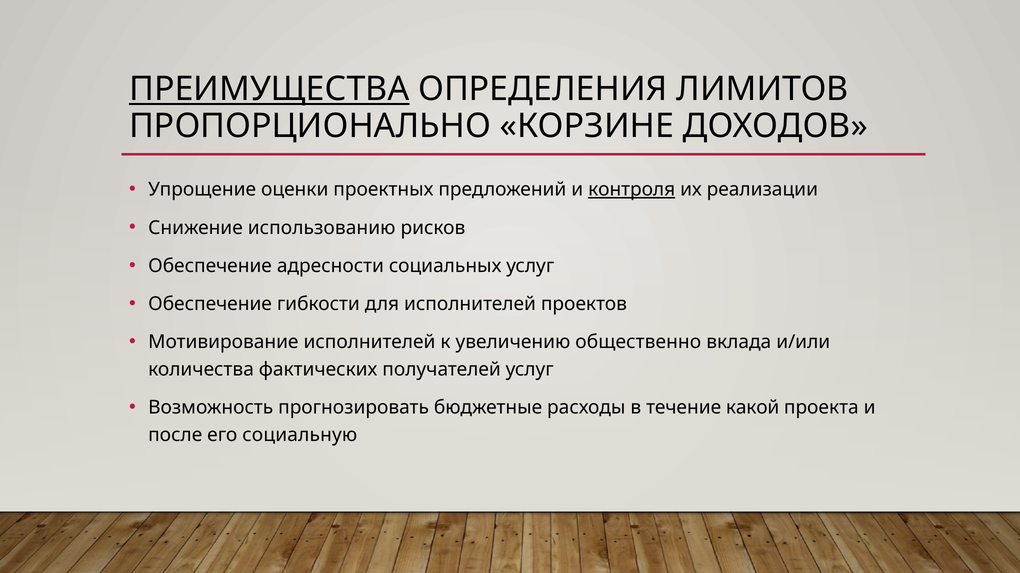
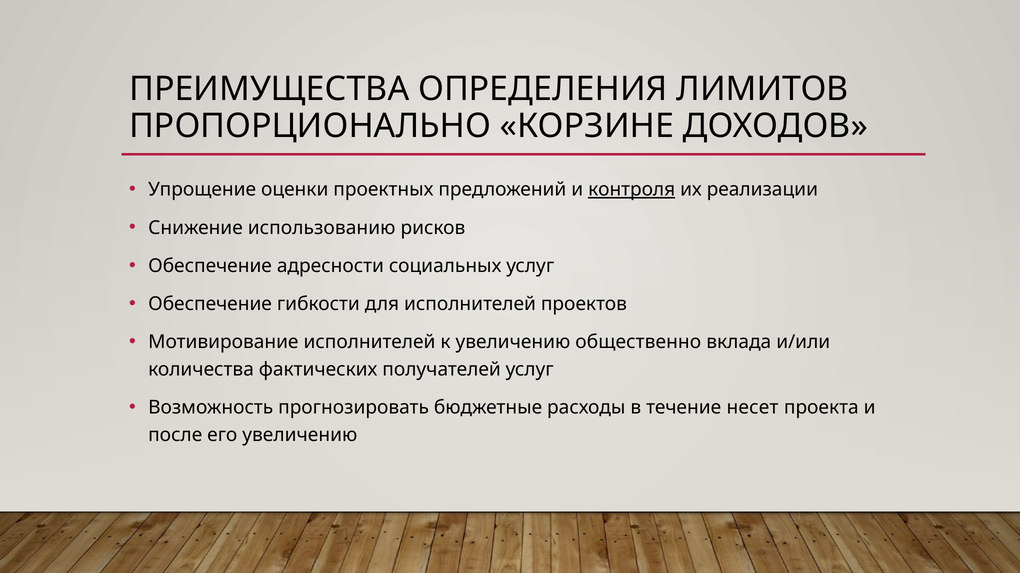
ПРЕИМУЩЕСТВА underline: present -> none
какой: какой -> несет
его социальную: социальную -> увеличению
